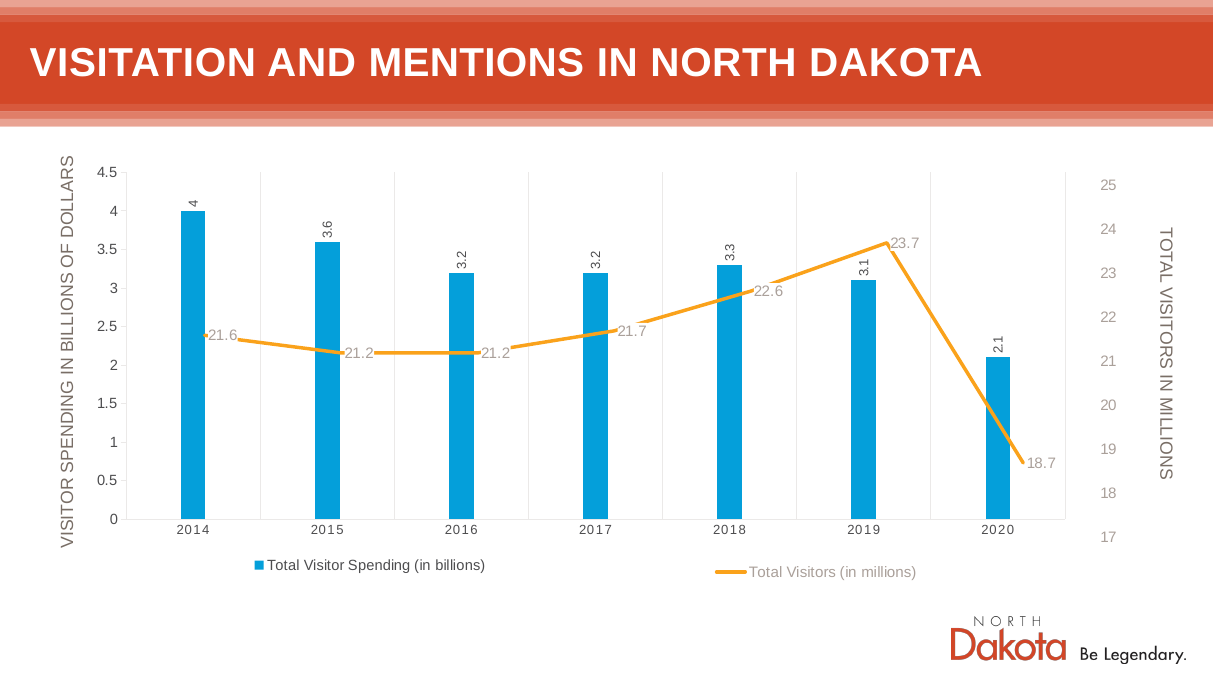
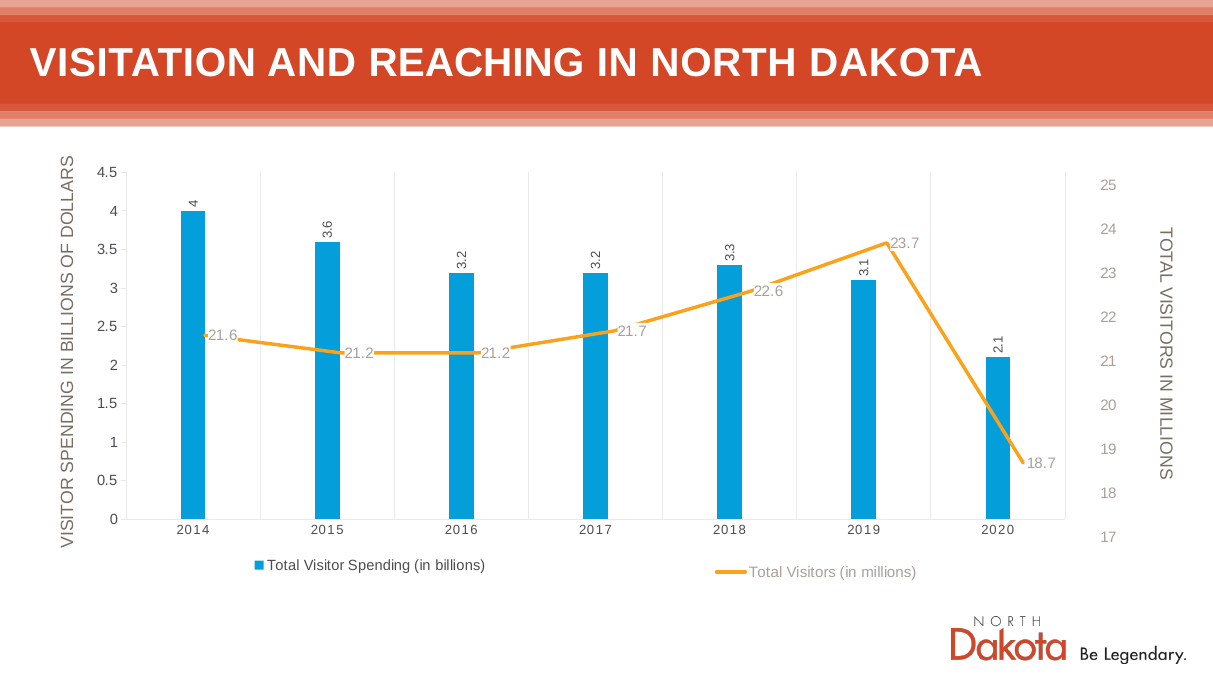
MENTIONS: MENTIONS -> REACHING
